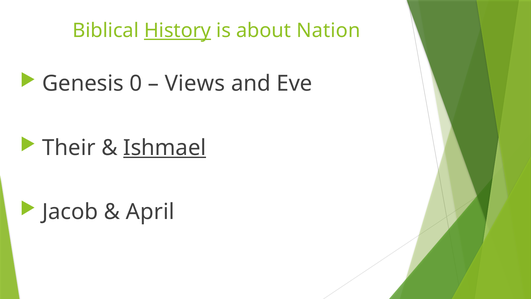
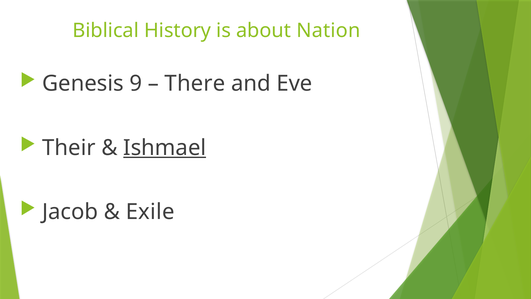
History underline: present -> none
0: 0 -> 9
Views: Views -> There
April: April -> Exile
